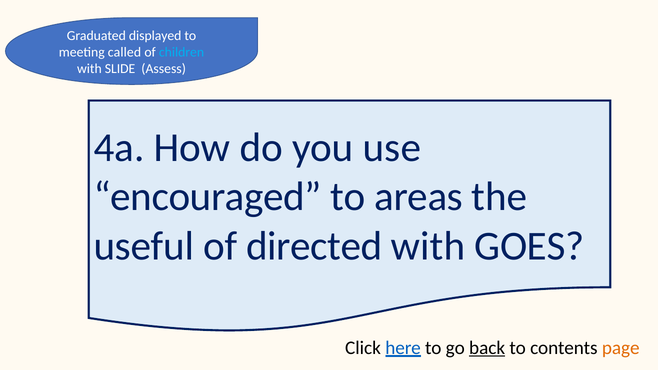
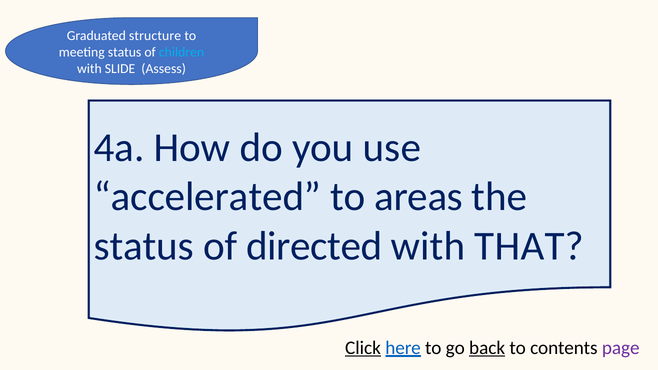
displayed: displayed -> structure
meeting called: called -> status
encouraged: encouraged -> accelerated
useful at (144, 246): useful -> status
GOES: GOES -> THAT
Click underline: none -> present
page colour: orange -> purple
